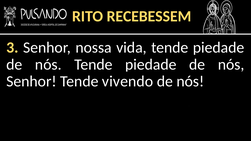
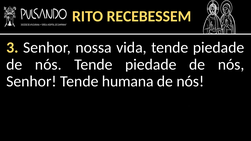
vivendo: vivendo -> humana
